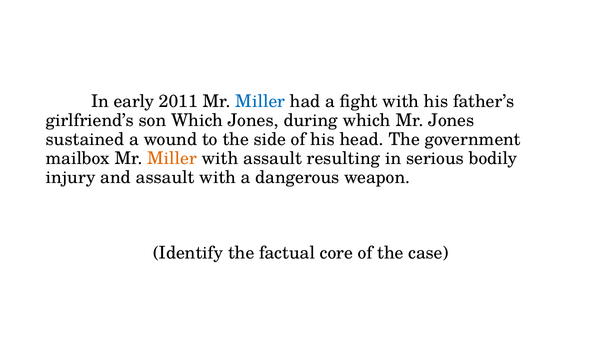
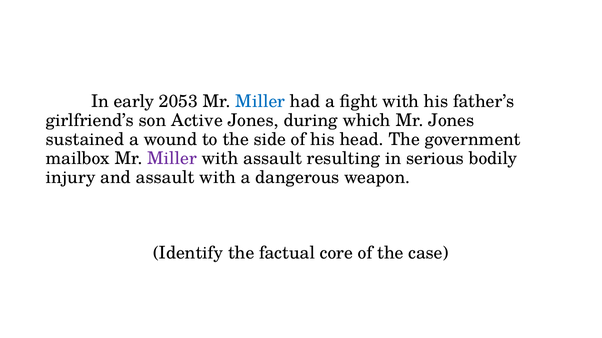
2011: 2011 -> 2053
son Which: Which -> Active
Miller at (172, 159) colour: orange -> purple
